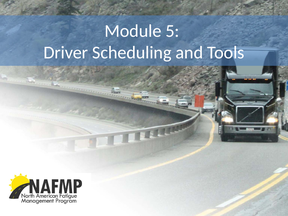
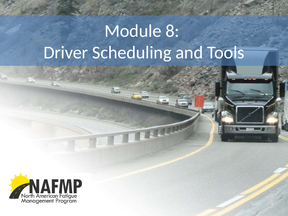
5: 5 -> 8
